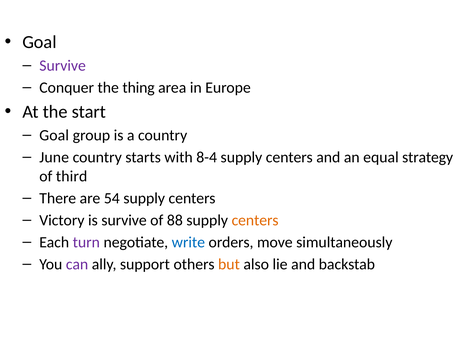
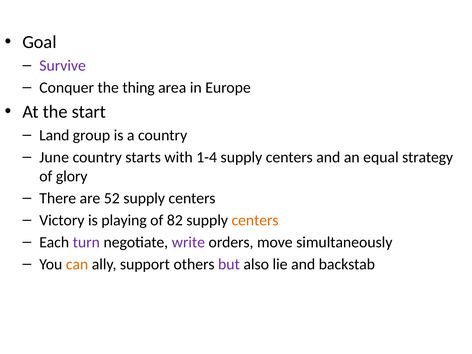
Goal at (54, 135): Goal -> Land
8-4: 8-4 -> 1-4
third: third -> glory
54: 54 -> 52
is survive: survive -> playing
88: 88 -> 82
write colour: blue -> purple
can colour: purple -> orange
but colour: orange -> purple
